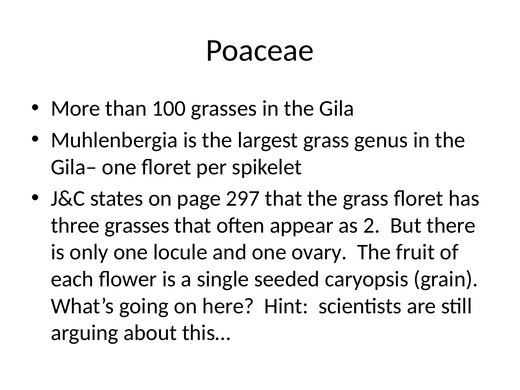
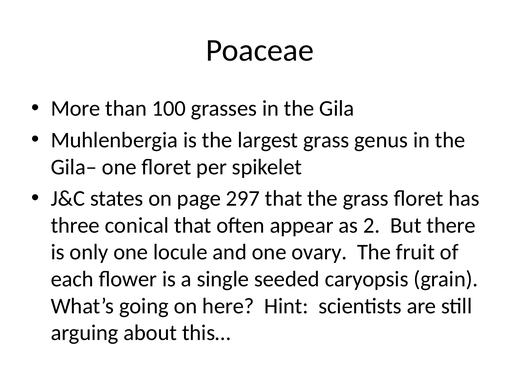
three grasses: grasses -> conical
